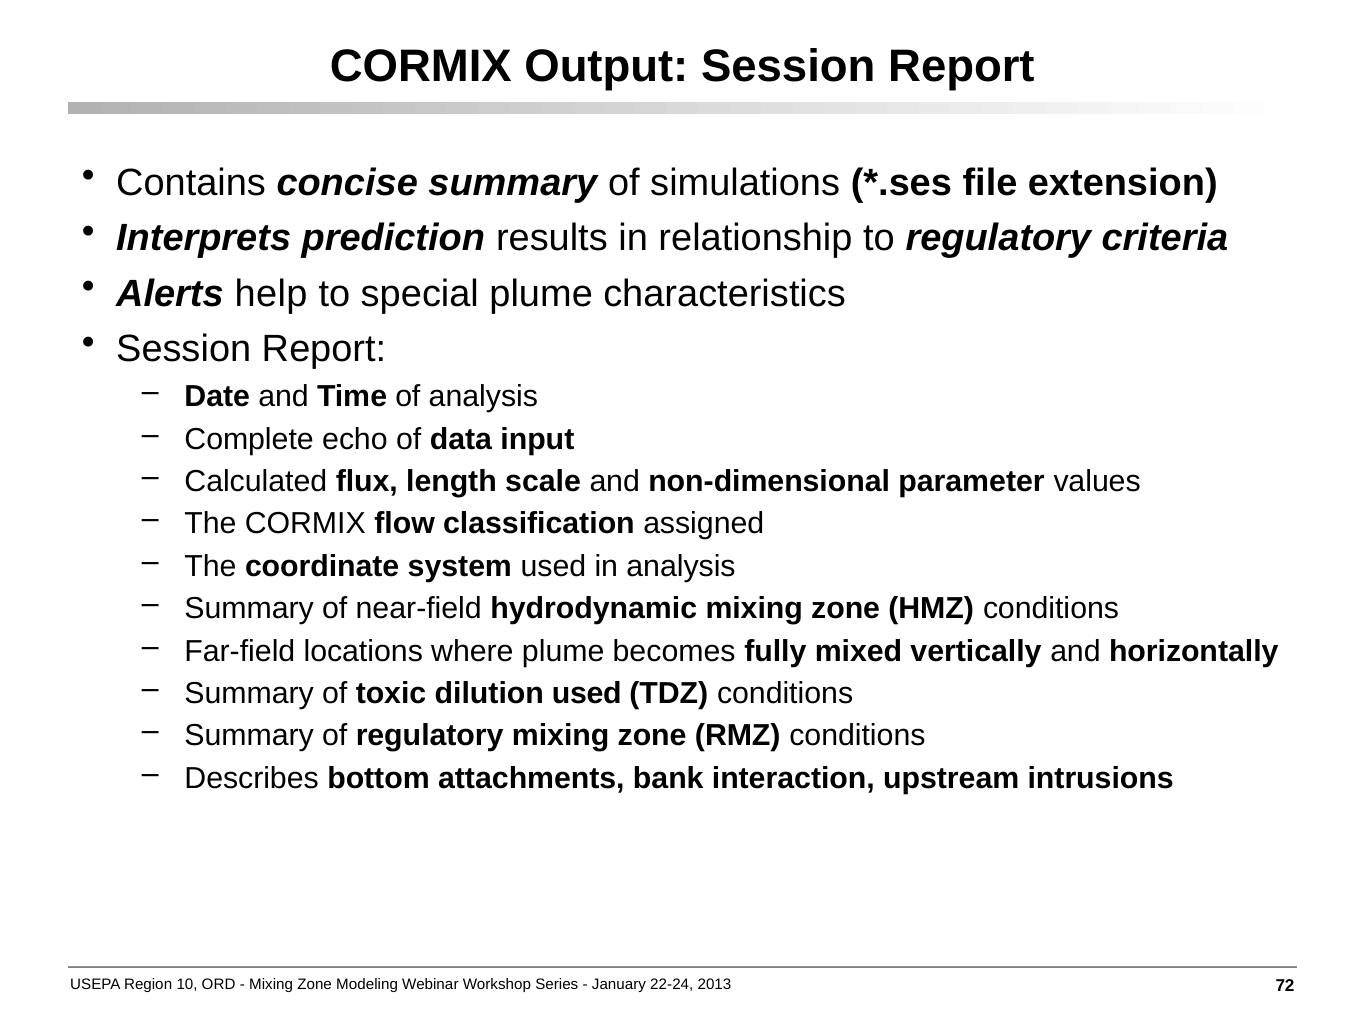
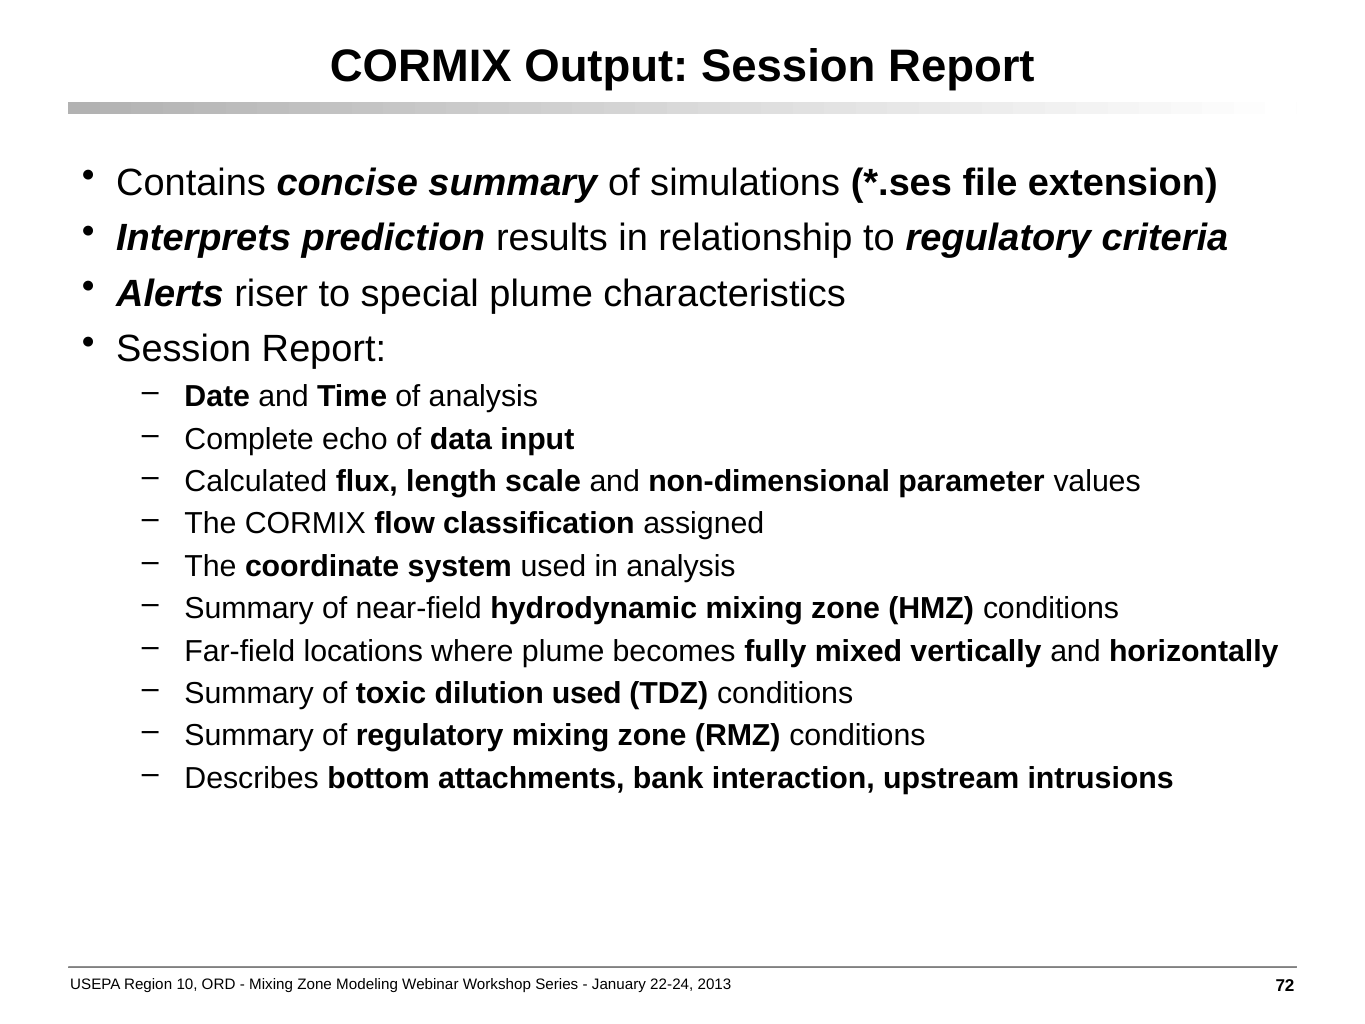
help: help -> riser
